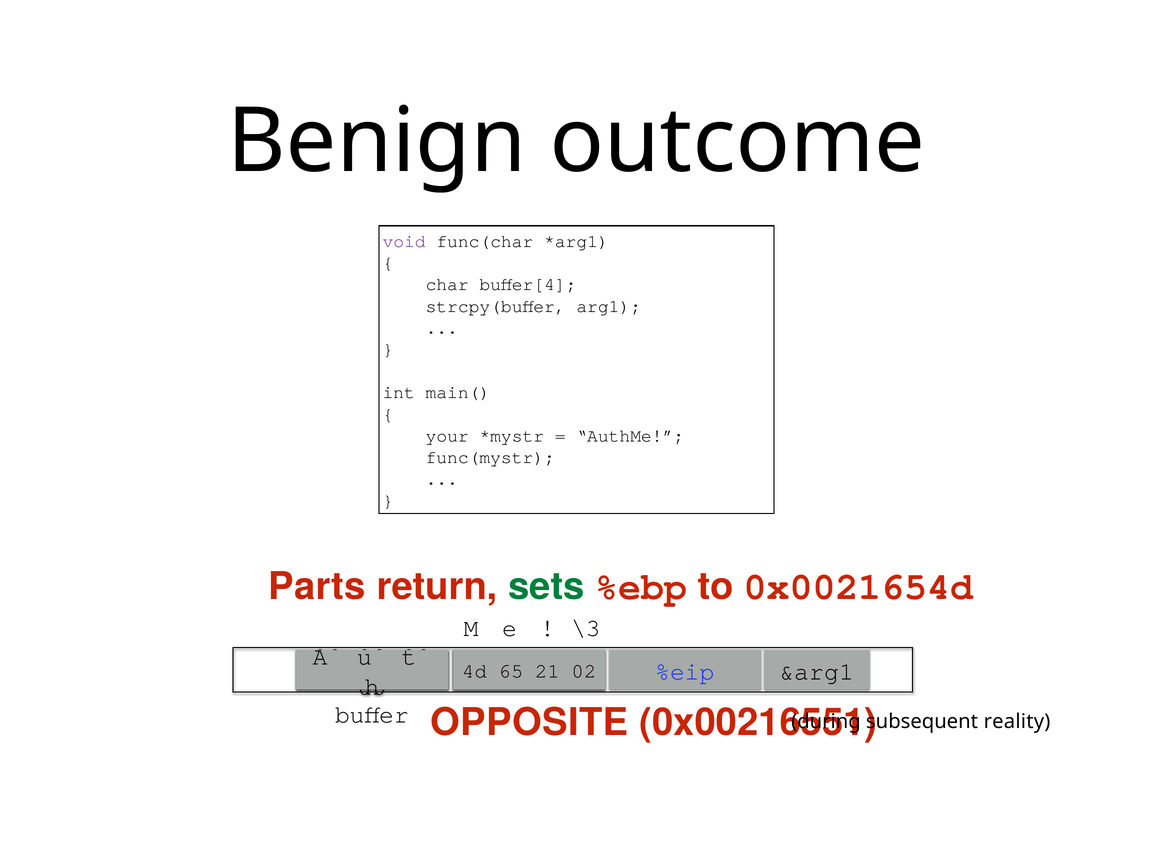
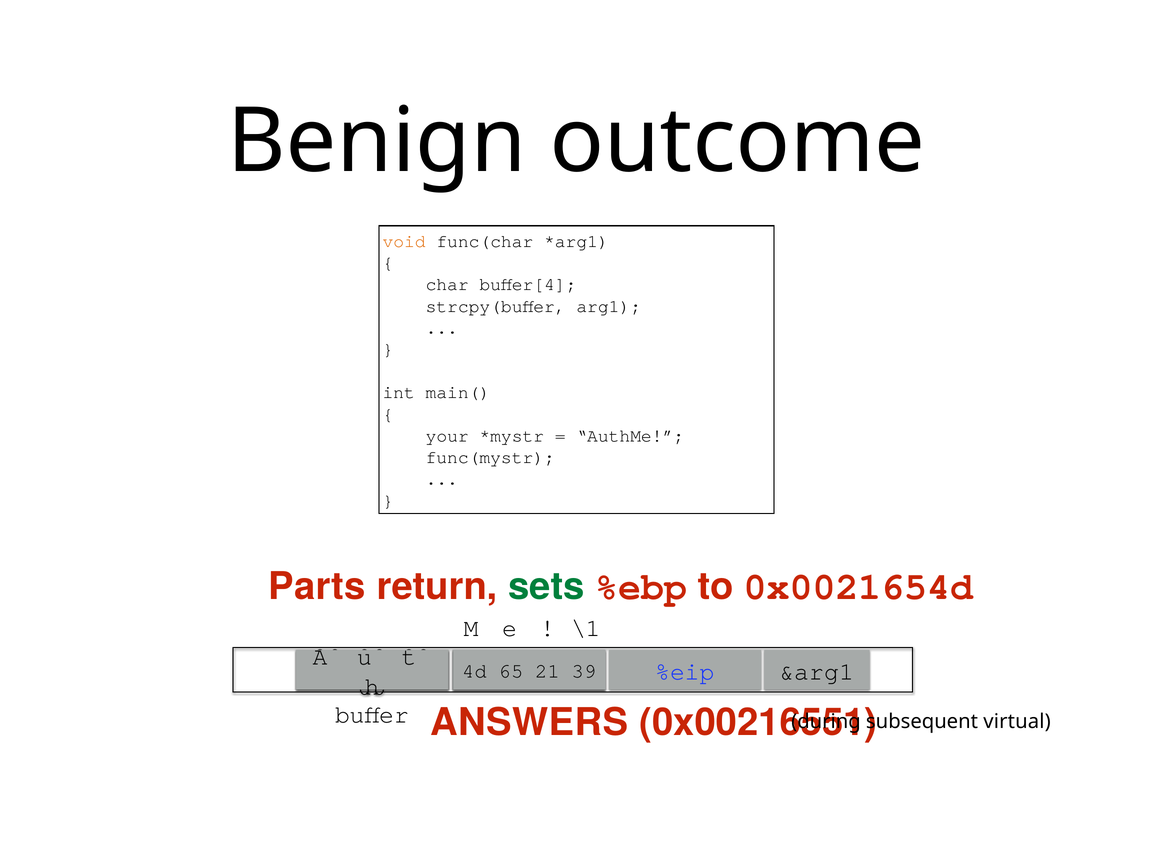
void colour: purple -> orange
\3: \3 -> \1
02: 02 -> 39
OPPOSITE: OPPOSITE -> ANSWERS
reality: reality -> virtual
